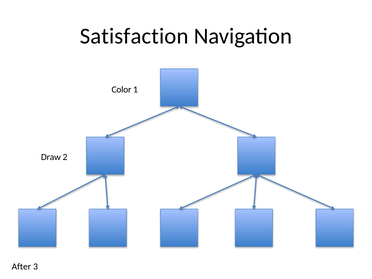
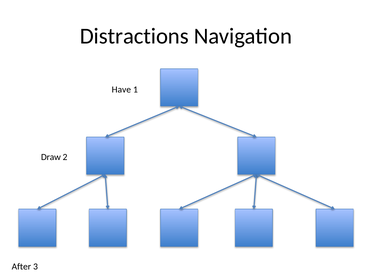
Satisfaction: Satisfaction -> Distractions
Color: Color -> Have
